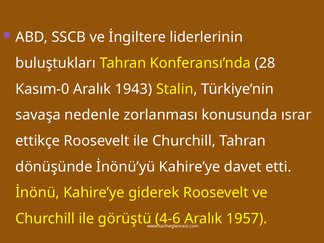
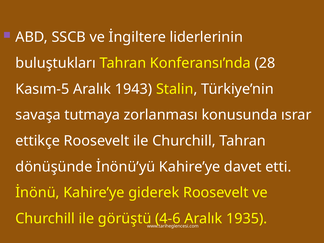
Kasım-0: Kasım-0 -> Kasım-5
nedenle: nedenle -> tutmaya
1957: 1957 -> 1935
